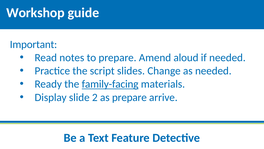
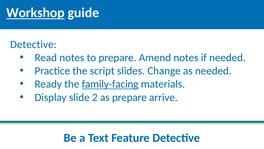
Workshop underline: none -> present
Important at (33, 44): Important -> Detective
Amend aloud: aloud -> notes
